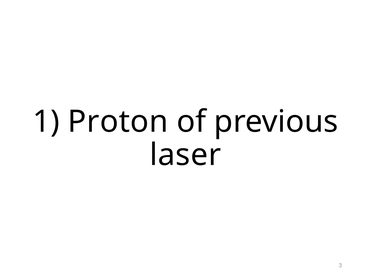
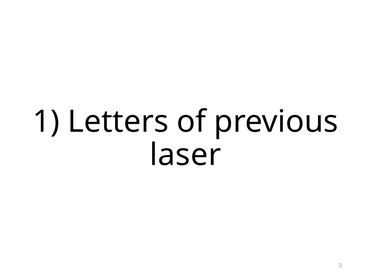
Proton: Proton -> Letters
